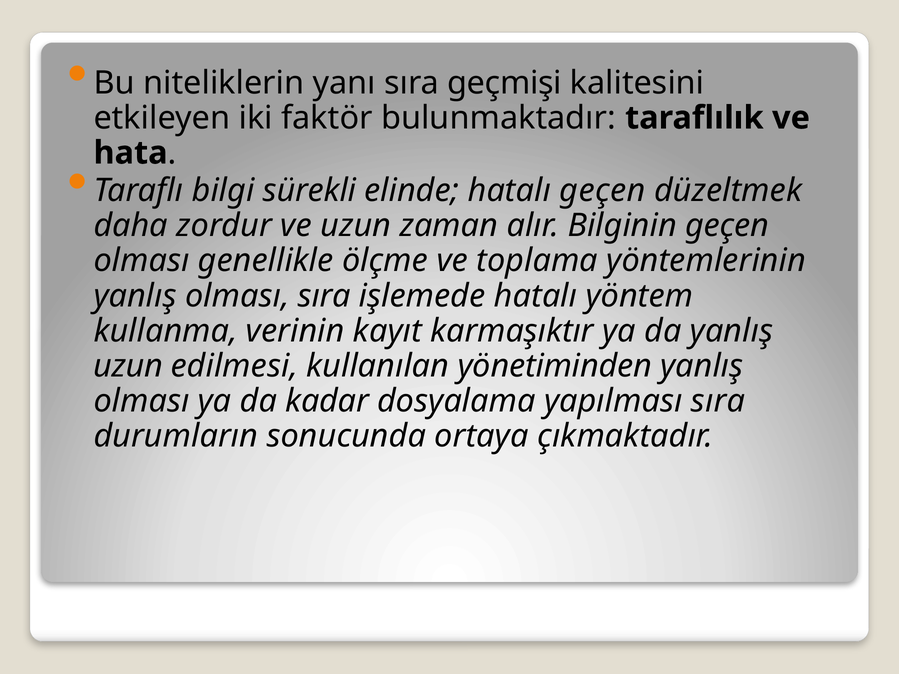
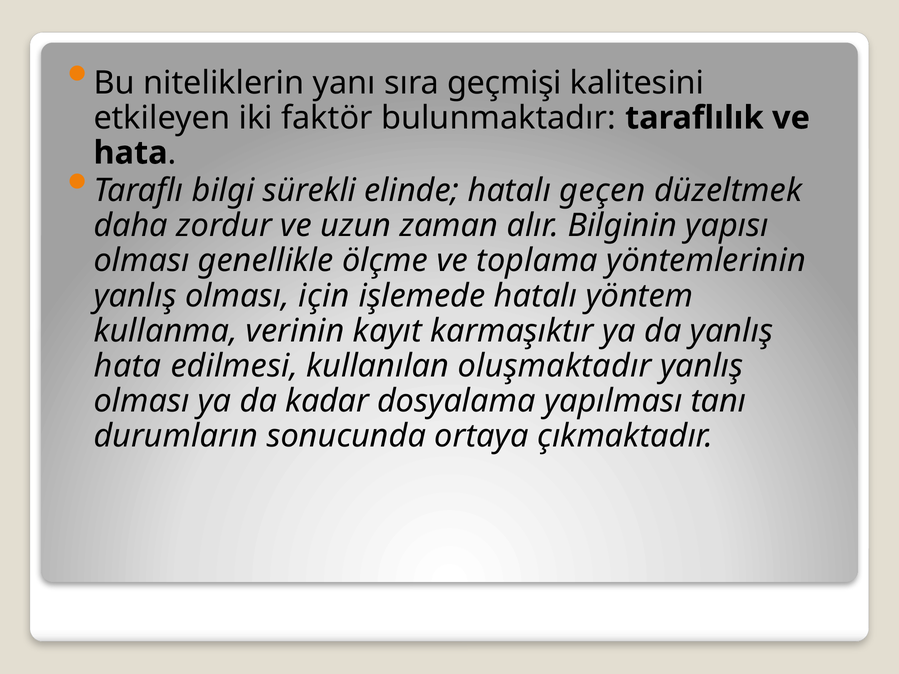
Bilginin geçen: geçen -> yapısı
olması sıra: sıra -> için
uzun at (128, 366): uzun -> hata
yönetiminden: yönetiminden -> oluşmaktadır
yapılması sıra: sıra -> tanı
